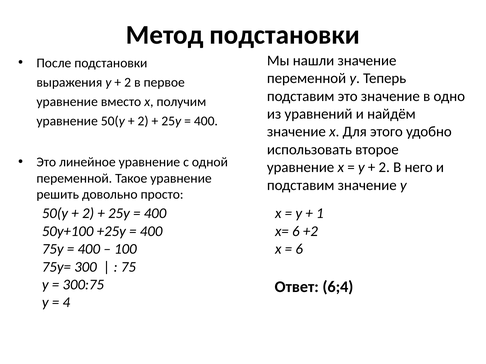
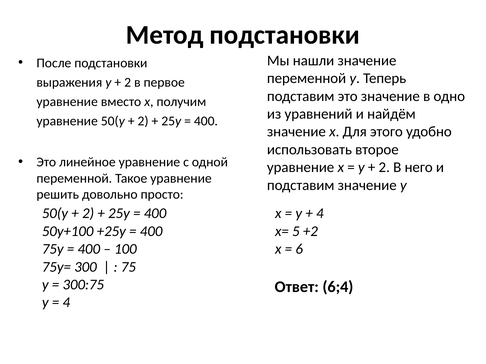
1 at (320, 214): 1 -> 4
х= 6: 6 -> 5
